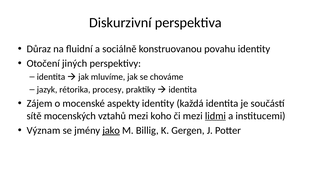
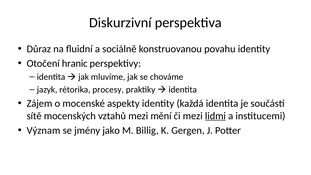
jiných: jiných -> hranic
koho: koho -> mění
jako underline: present -> none
